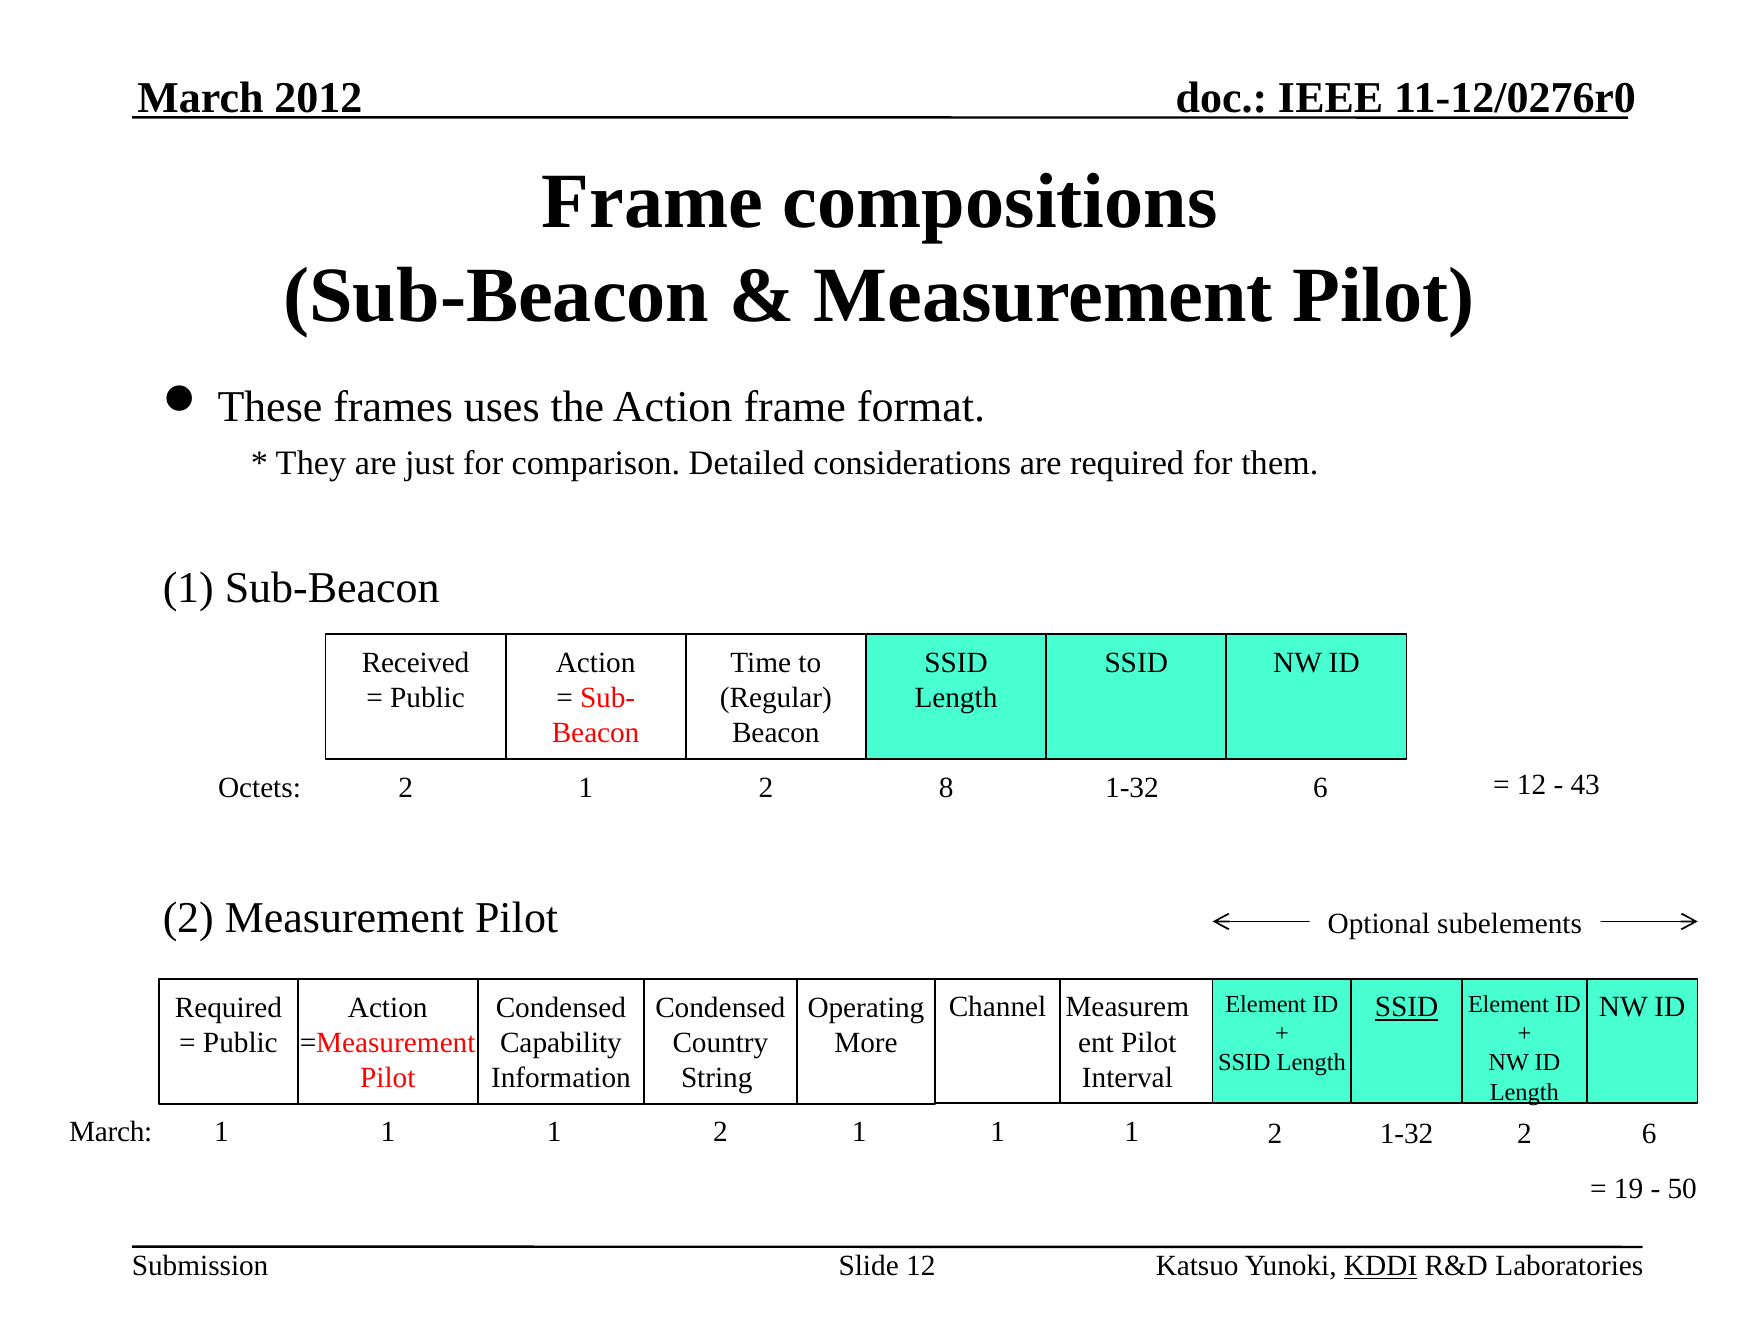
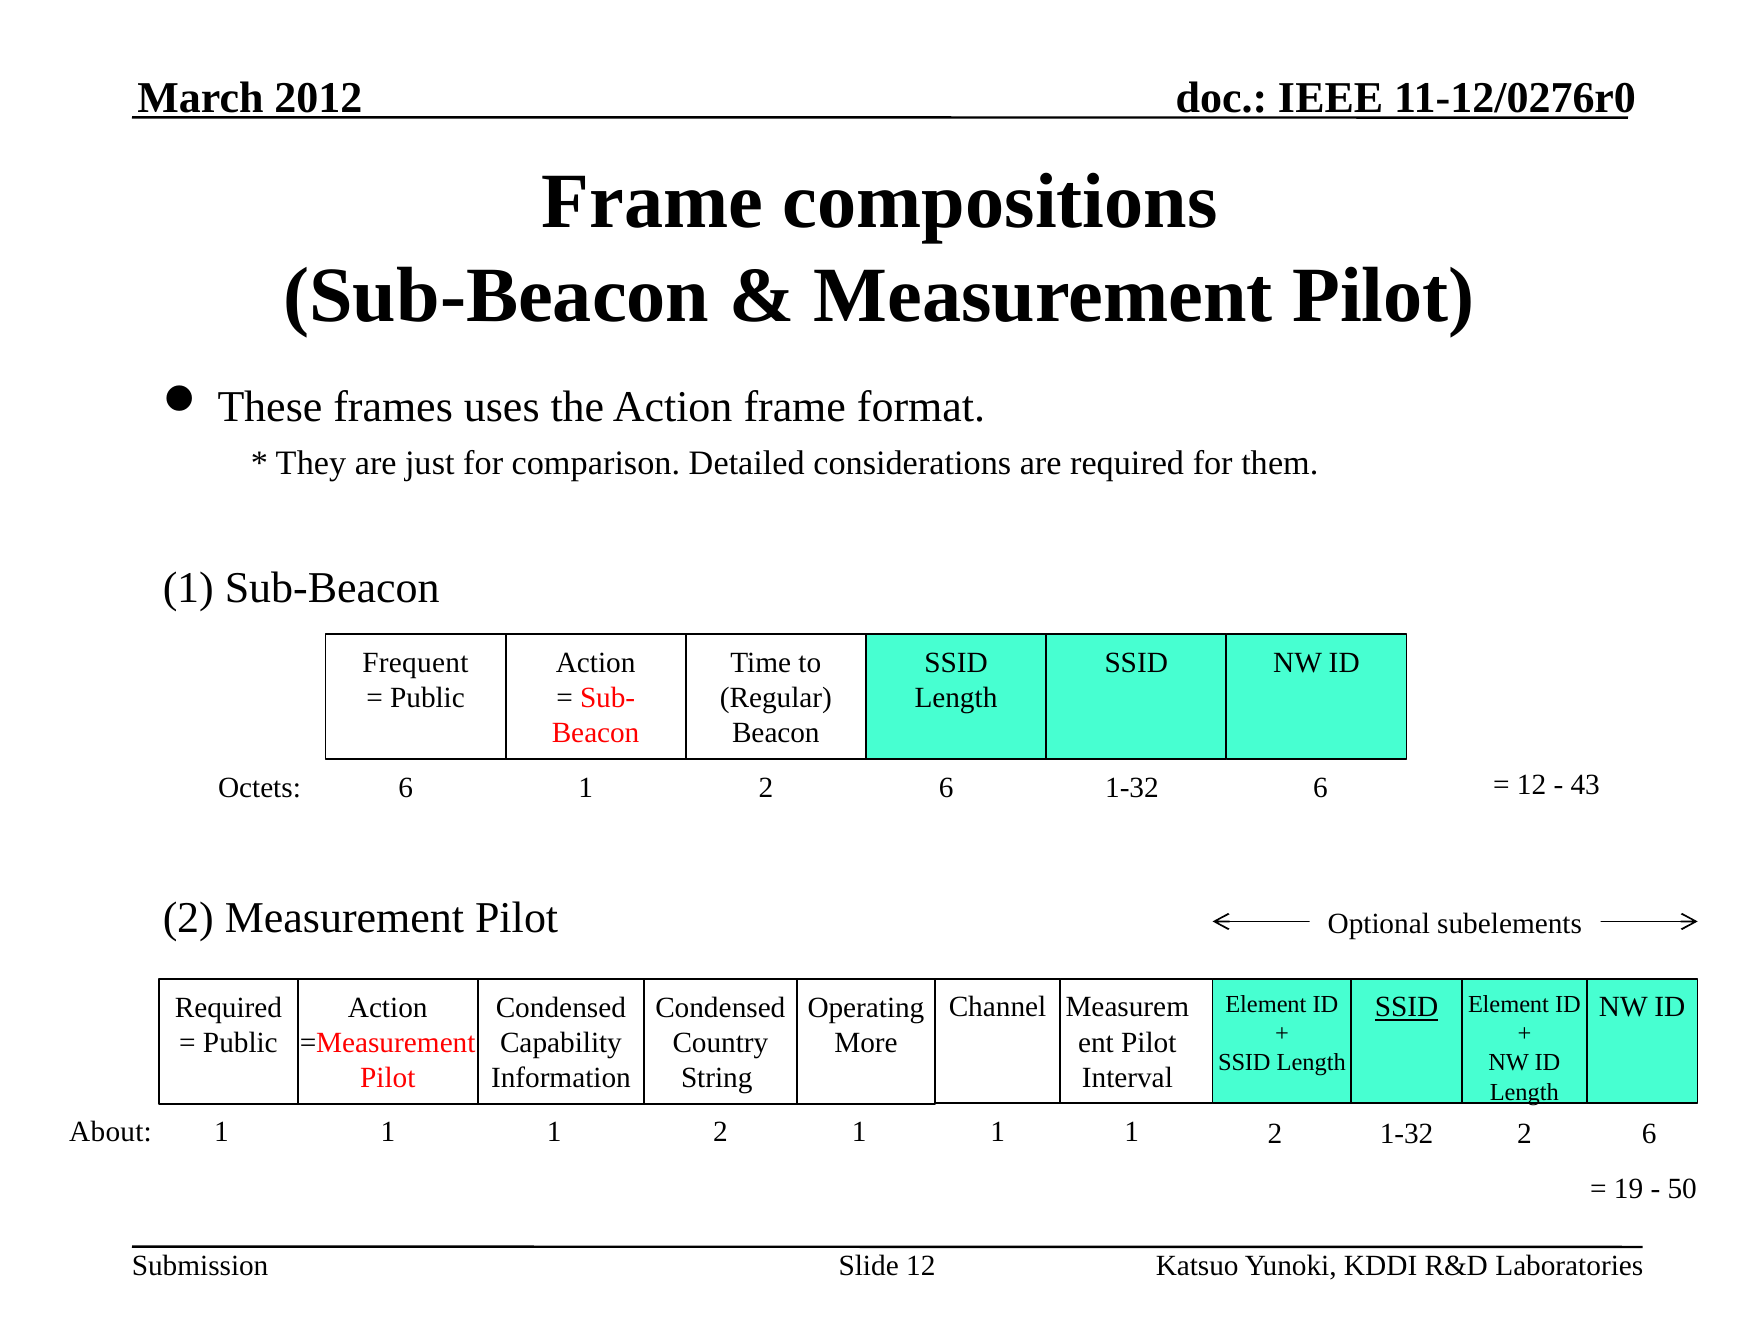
Received: Received -> Frequent
Octets 2: 2 -> 6
1 2 8: 8 -> 6
March at (111, 1132): March -> About
KDDI underline: present -> none
